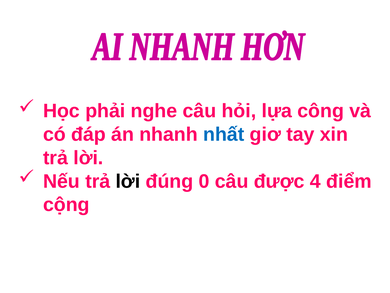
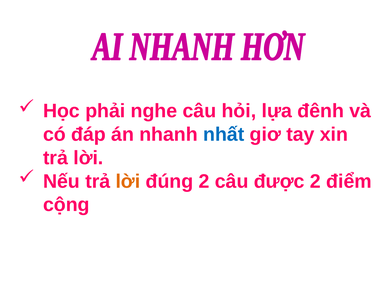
công: công -> đênh
lời at (128, 181) colour: black -> orange
đúng 0: 0 -> 2
được 4: 4 -> 2
